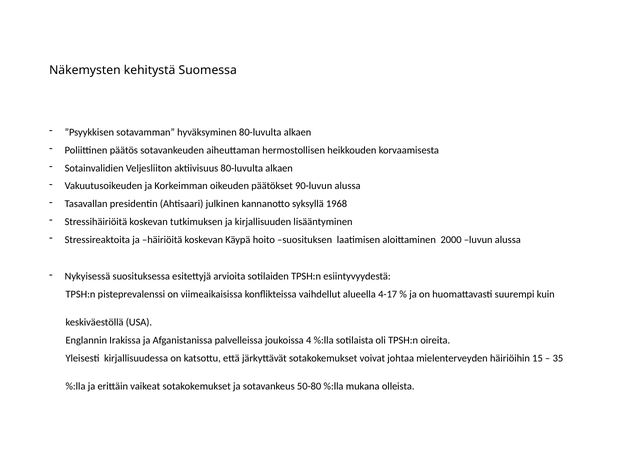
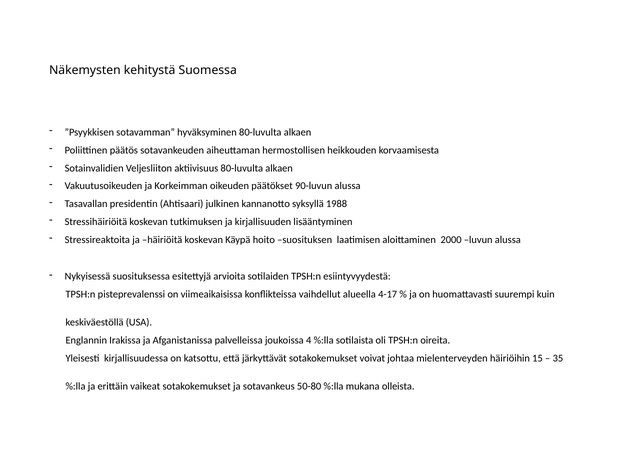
1968: 1968 -> 1988
